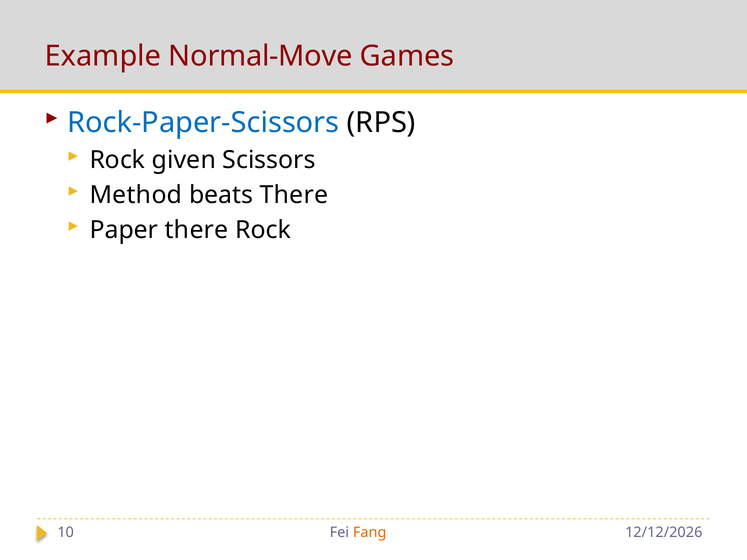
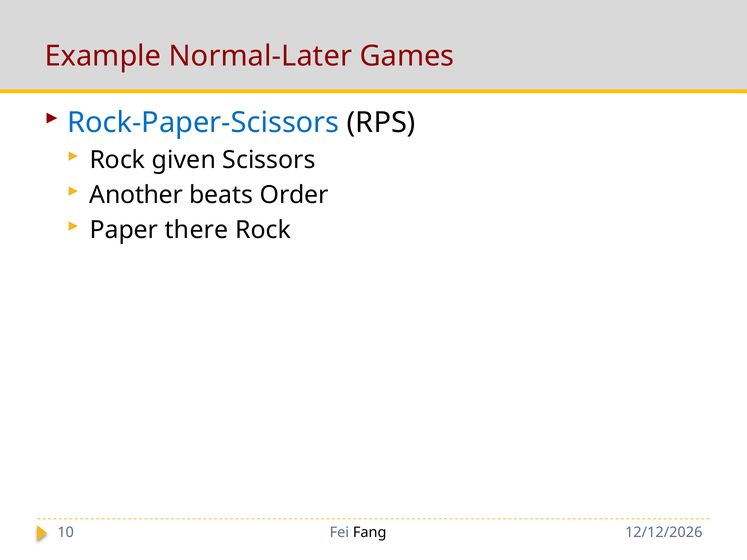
Normal-Move: Normal-Move -> Normal-Later
Method: Method -> Another
beats There: There -> Order
Fang colour: orange -> black
